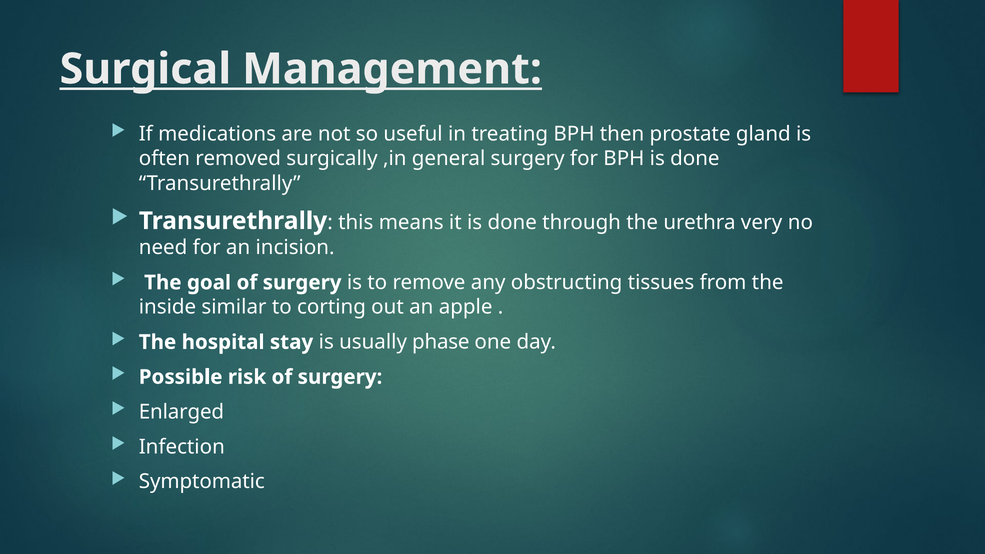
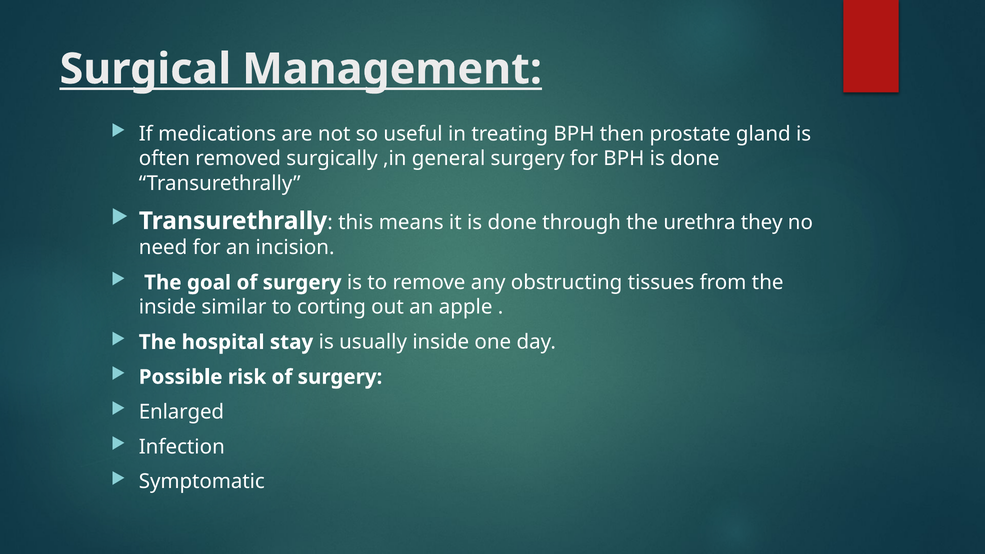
very: very -> they
usually phase: phase -> inside
